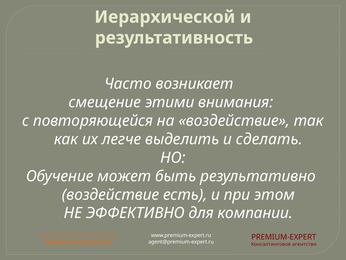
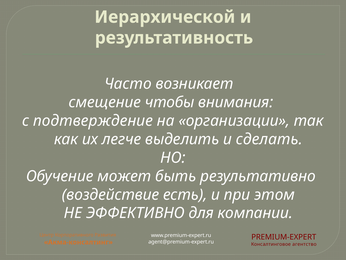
этими: этими -> чтобы
повторяющейся: повторяющейся -> подтверждение
на воздействие: воздействие -> организации
